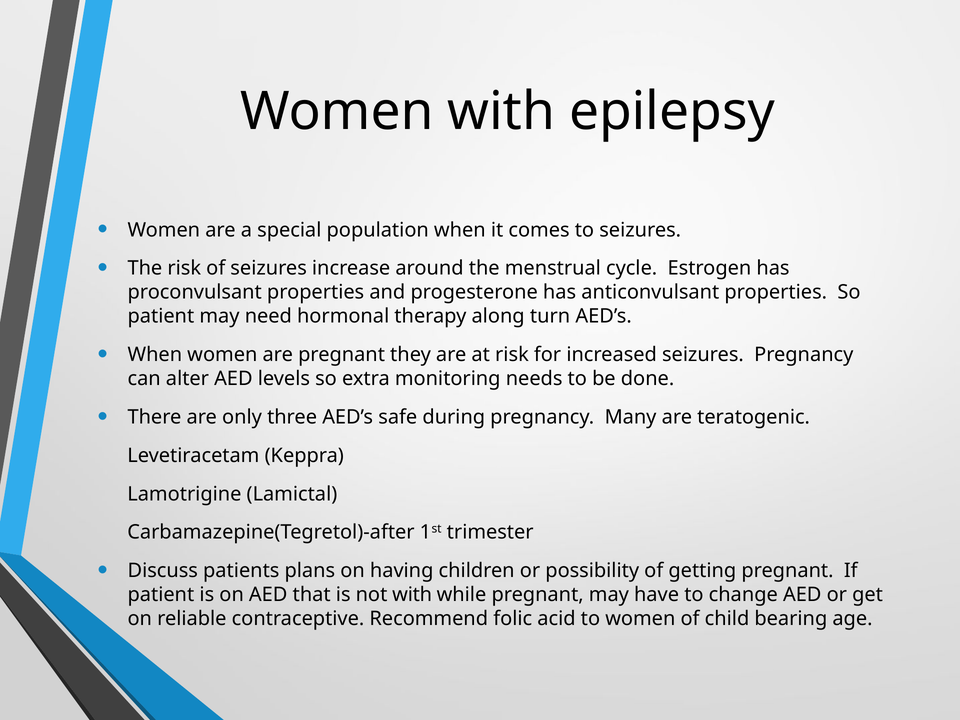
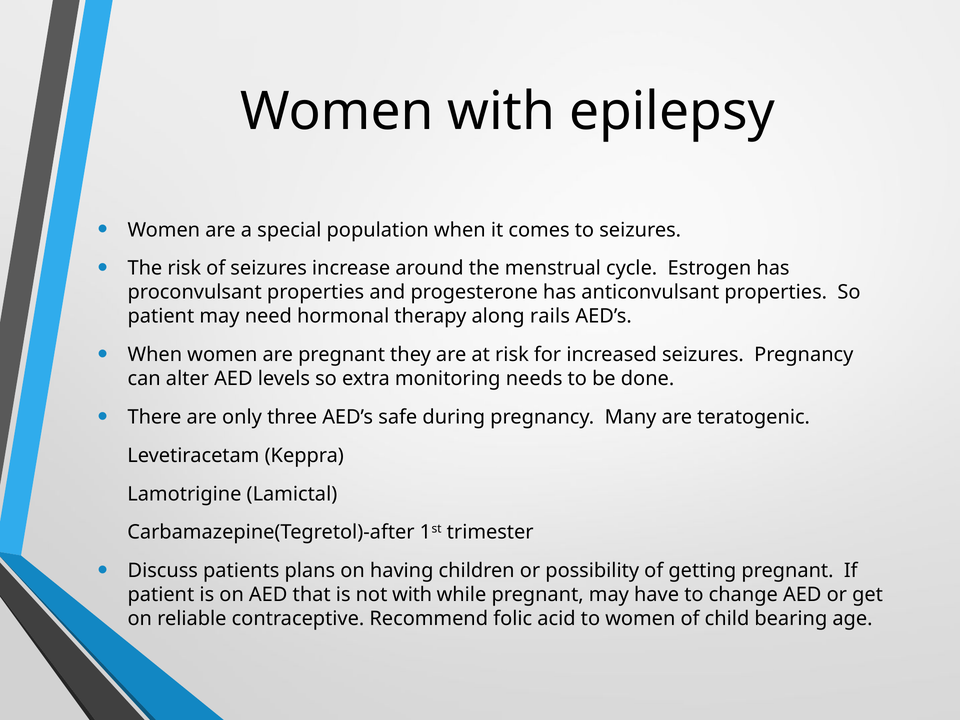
turn: turn -> rails
